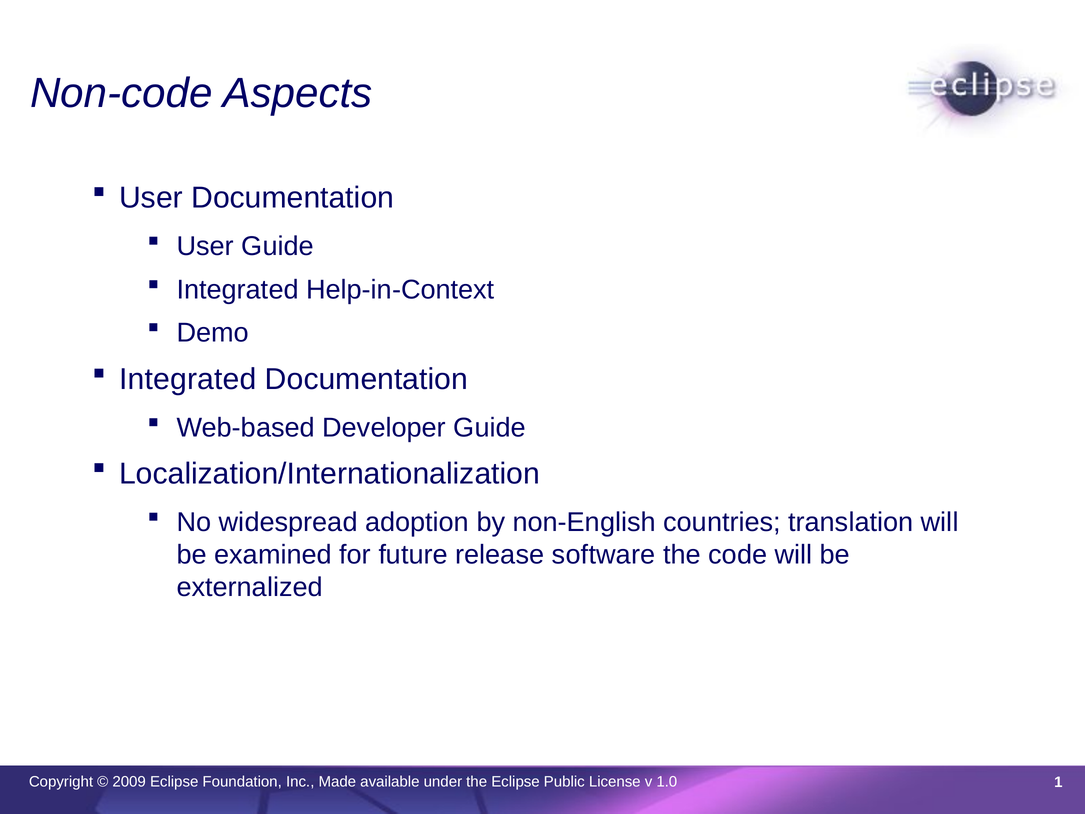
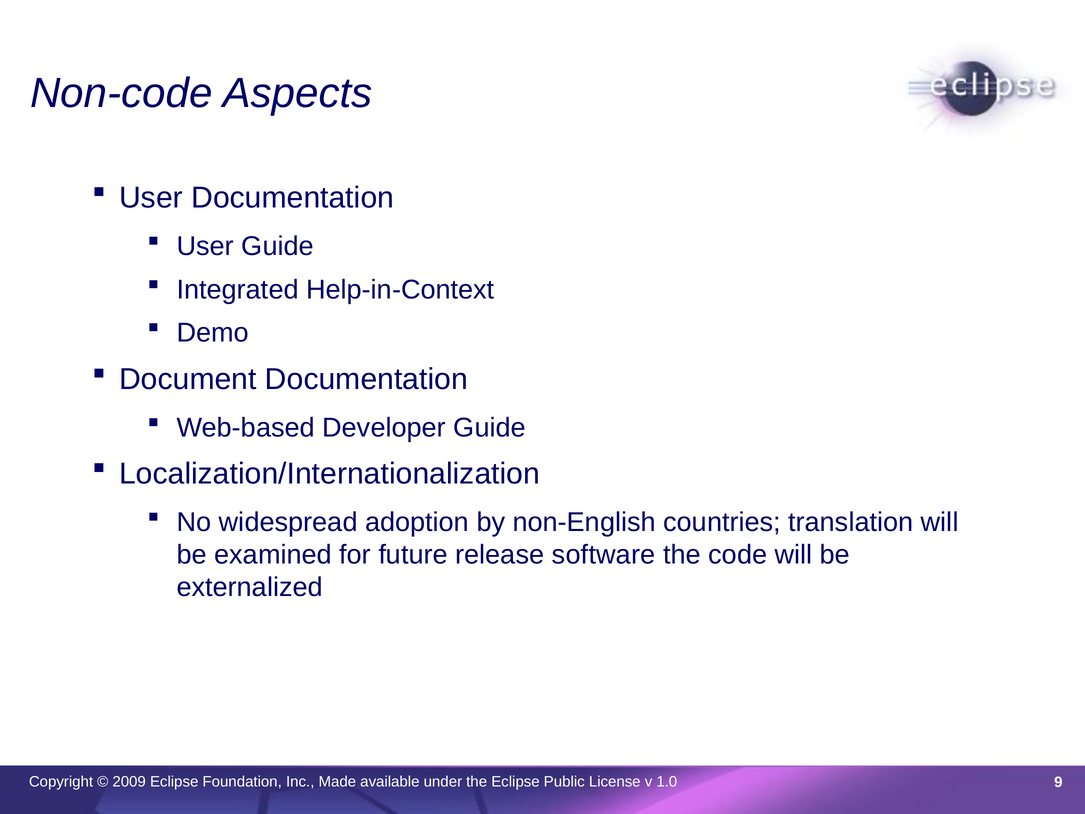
Integrated at (188, 379): Integrated -> Document
1: 1 -> 9
